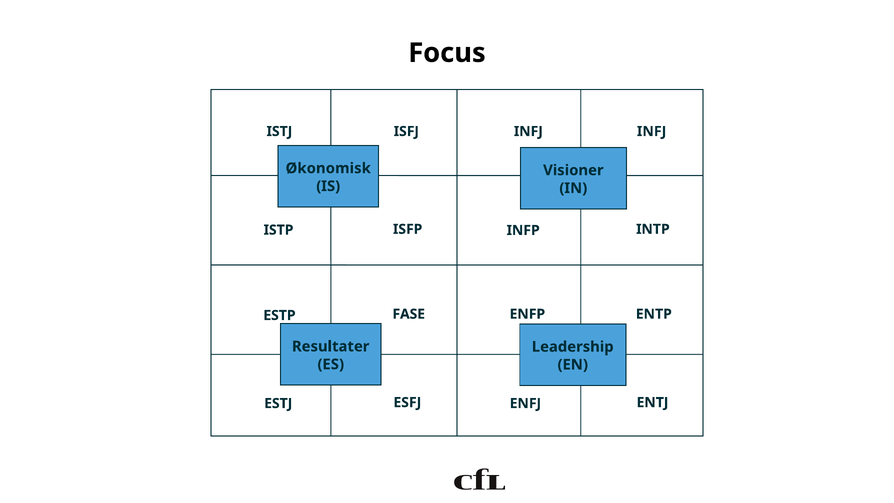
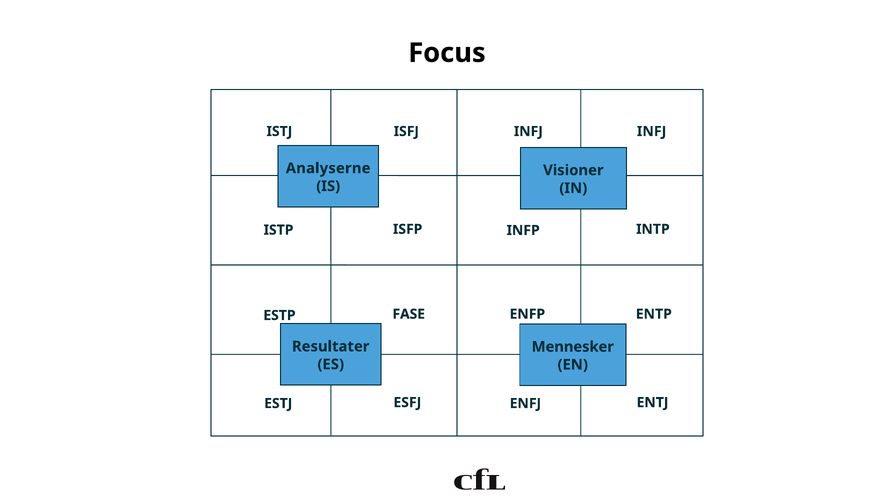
Økonomisk: Økonomisk -> Analyserne
Leadership: Leadership -> Mennesker
